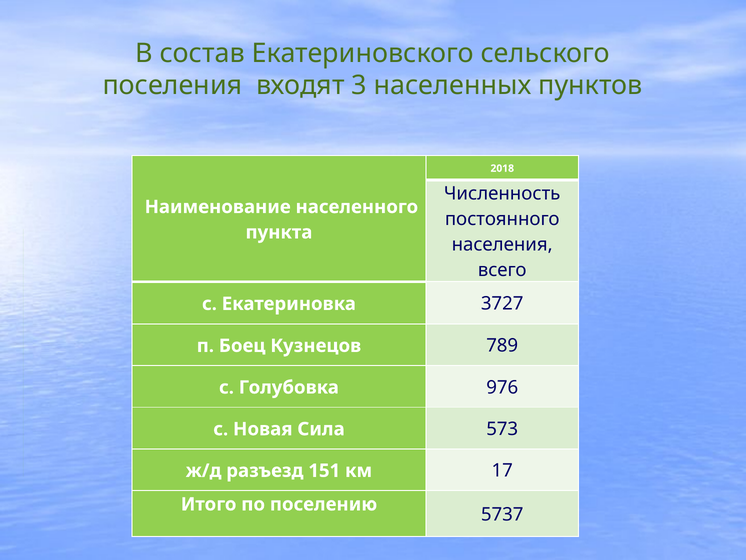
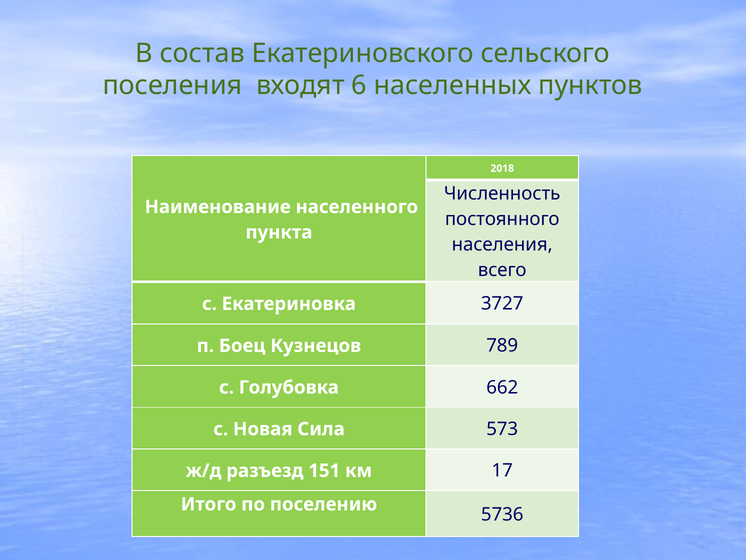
3: 3 -> 6
976: 976 -> 662
5737: 5737 -> 5736
